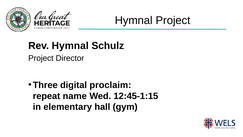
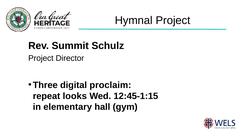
Rev Hymnal: Hymnal -> Summit
name: name -> looks
